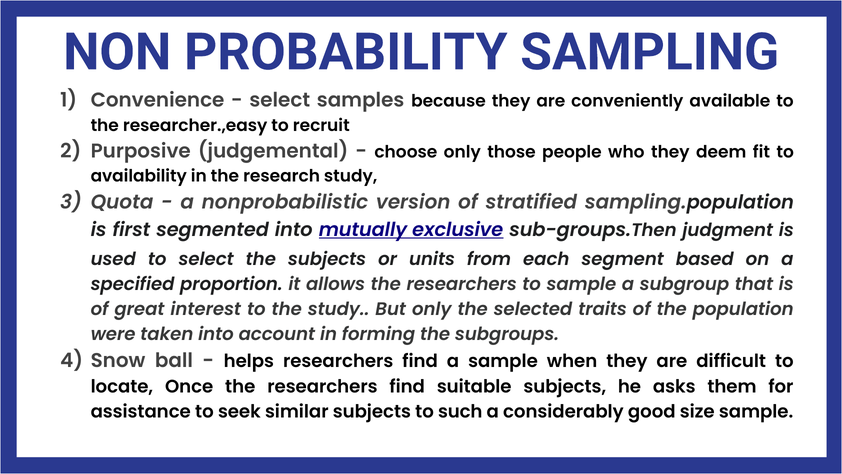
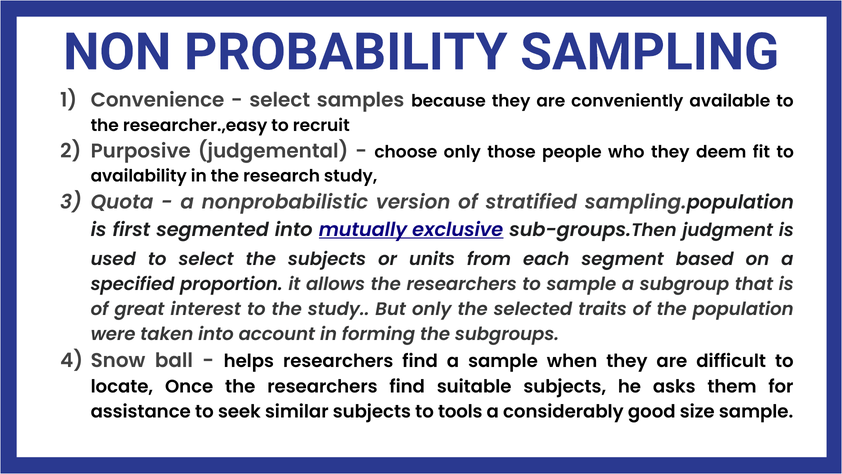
such: such -> tools
